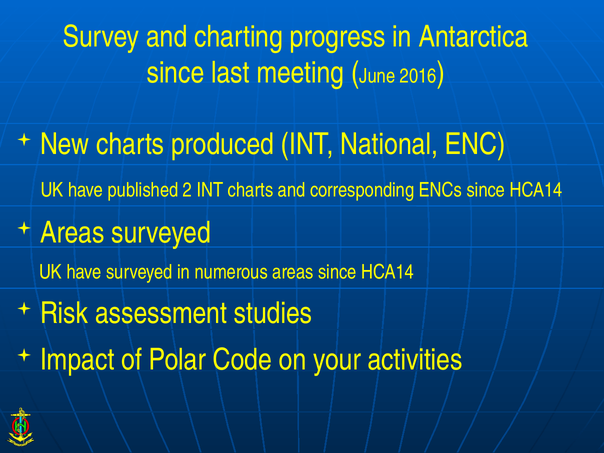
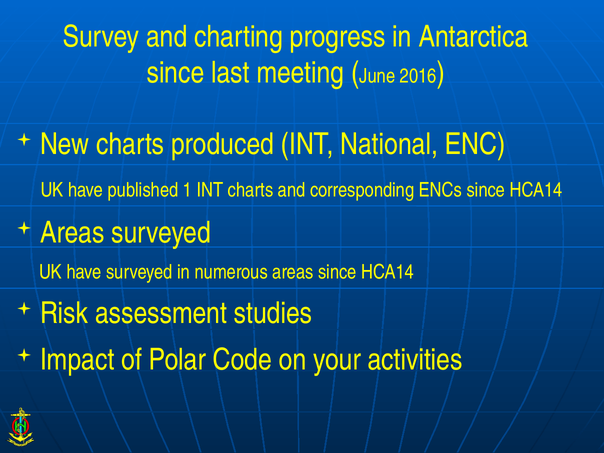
2: 2 -> 1
